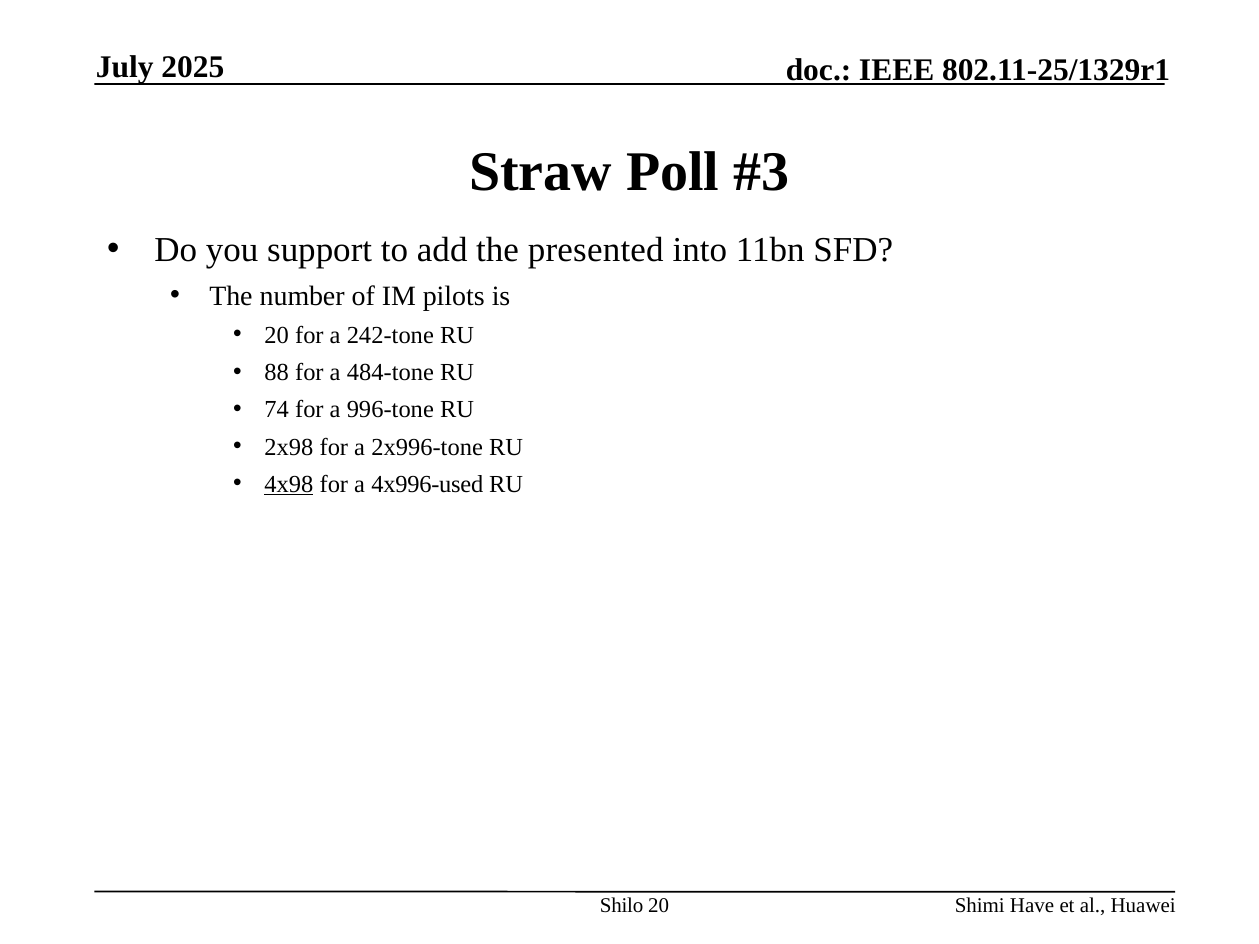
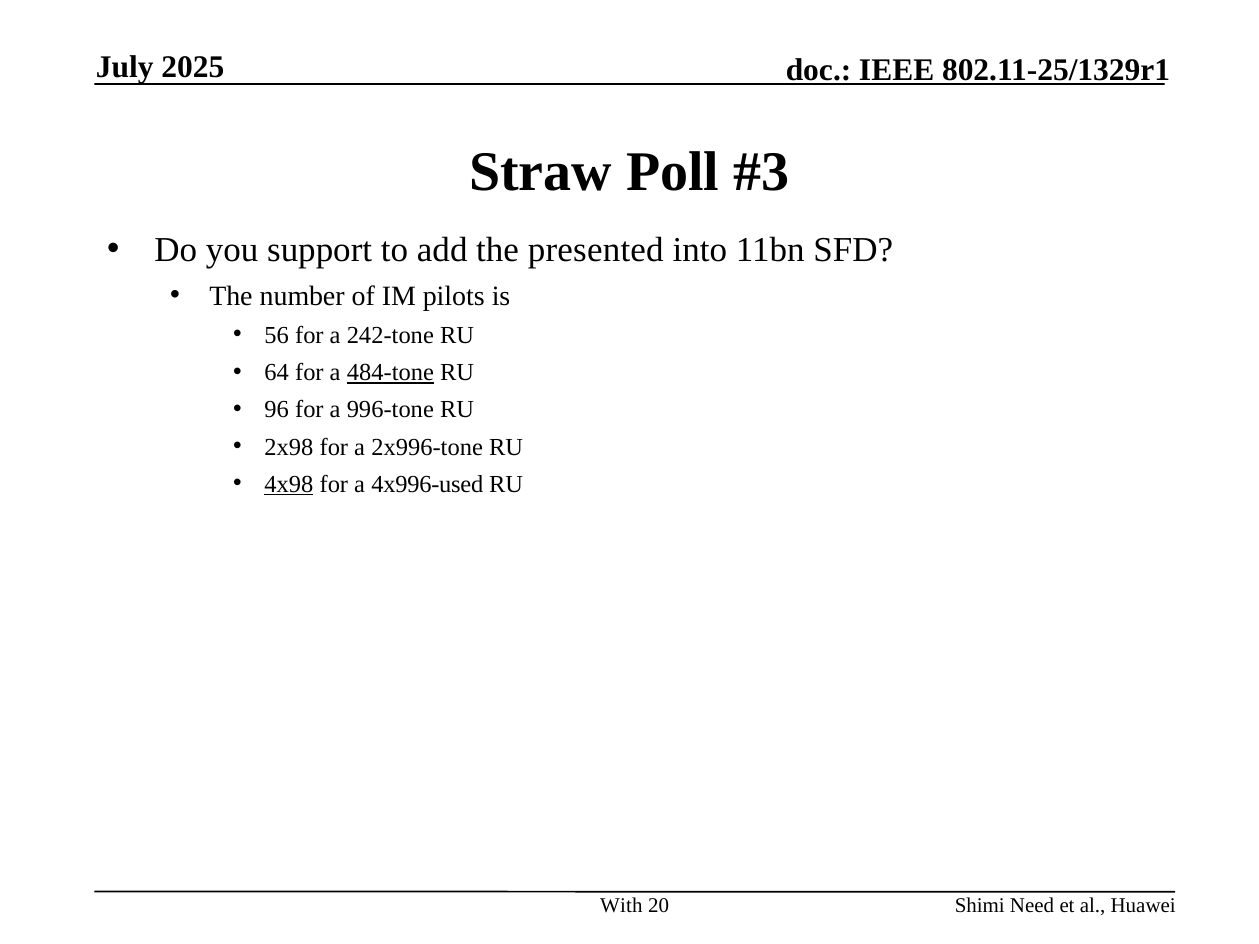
20 at (277, 335): 20 -> 56
88: 88 -> 64
484-tone underline: none -> present
74: 74 -> 96
Shilo: Shilo -> With
Have: Have -> Need
